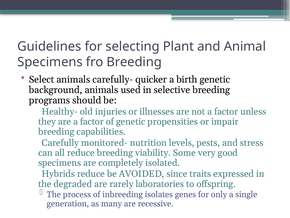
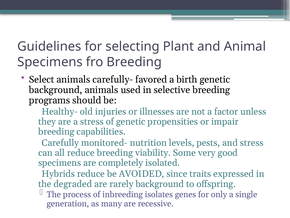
quicker: quicker -> favored
are a factor: factor -> stress
rarely laboratories: laboratories -> background
